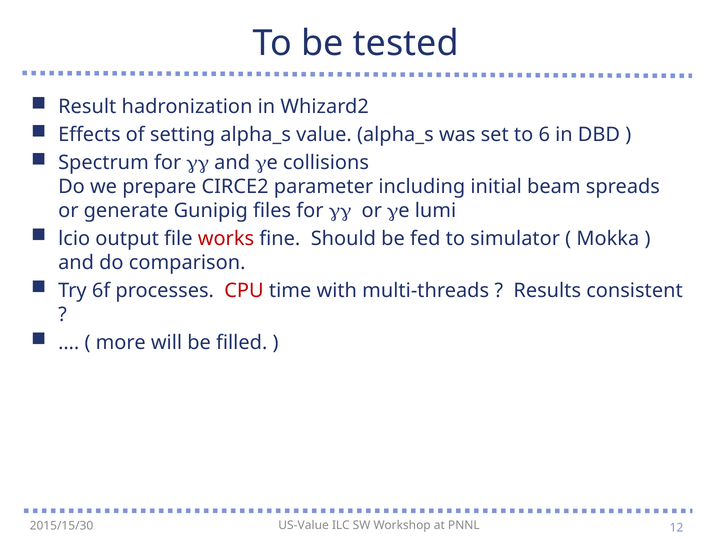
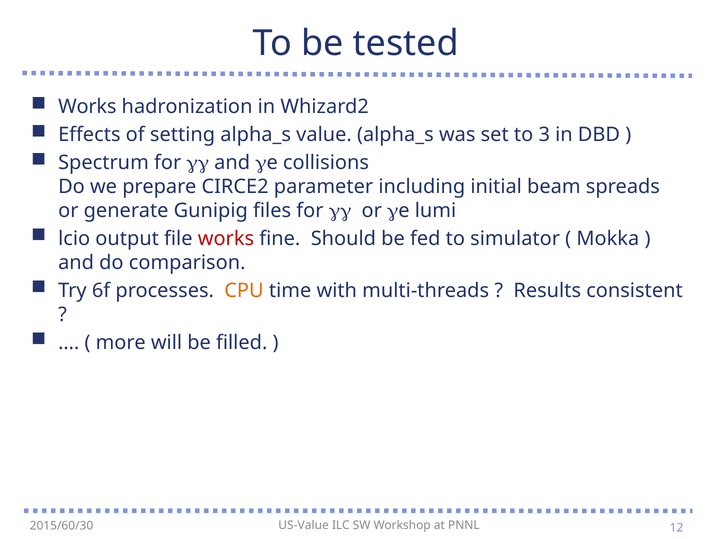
Result at (87, 107): Result -> Works
6: 6 -> 3
CPU colour: red -> orange
2015/15/30: 2015/15/30 -> 2015/60/30
